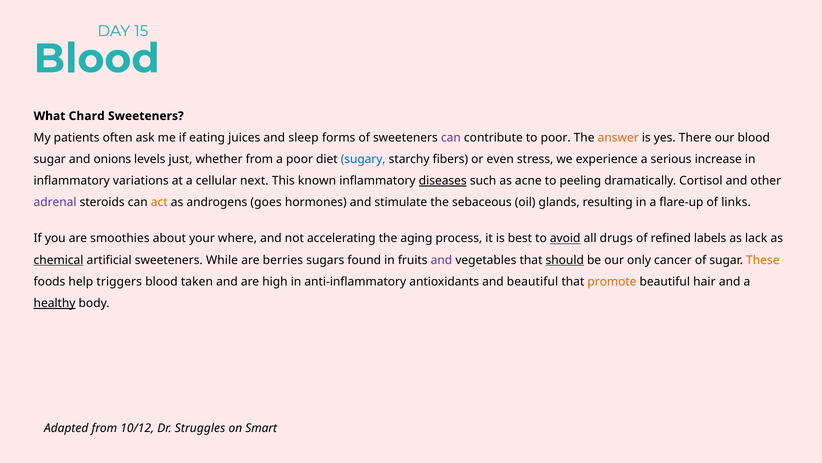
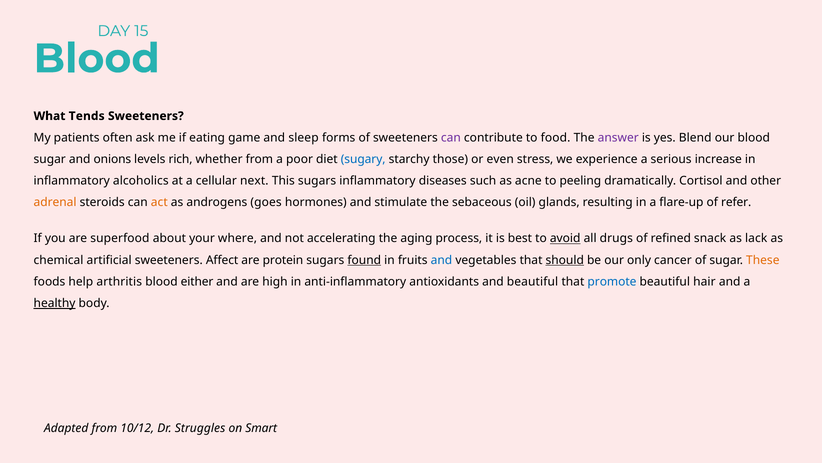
Chard: Chard -> Tends
juices: juices -> game
to poor: poor -> food
answer colour: orange -> purple
There: There -> Blend
just: just -> rich
fibers: fibers -> those
variations: variations -> alcoholics
This known: known -> sugars
diseases underline: present -> none
adrenal colour: purple -> orange
links: links -> refer
smoothies: smoothies -> superfood
labels: labels -> snack
chemical underline: present -> none
While: While -> Affect
berries: berries -> protein
found underline: none -> present
and at (441, 260) colour: purple -> blue
triggers: triggers -> arthritis
taken: taken -> either
promote colour: orange -> blue
